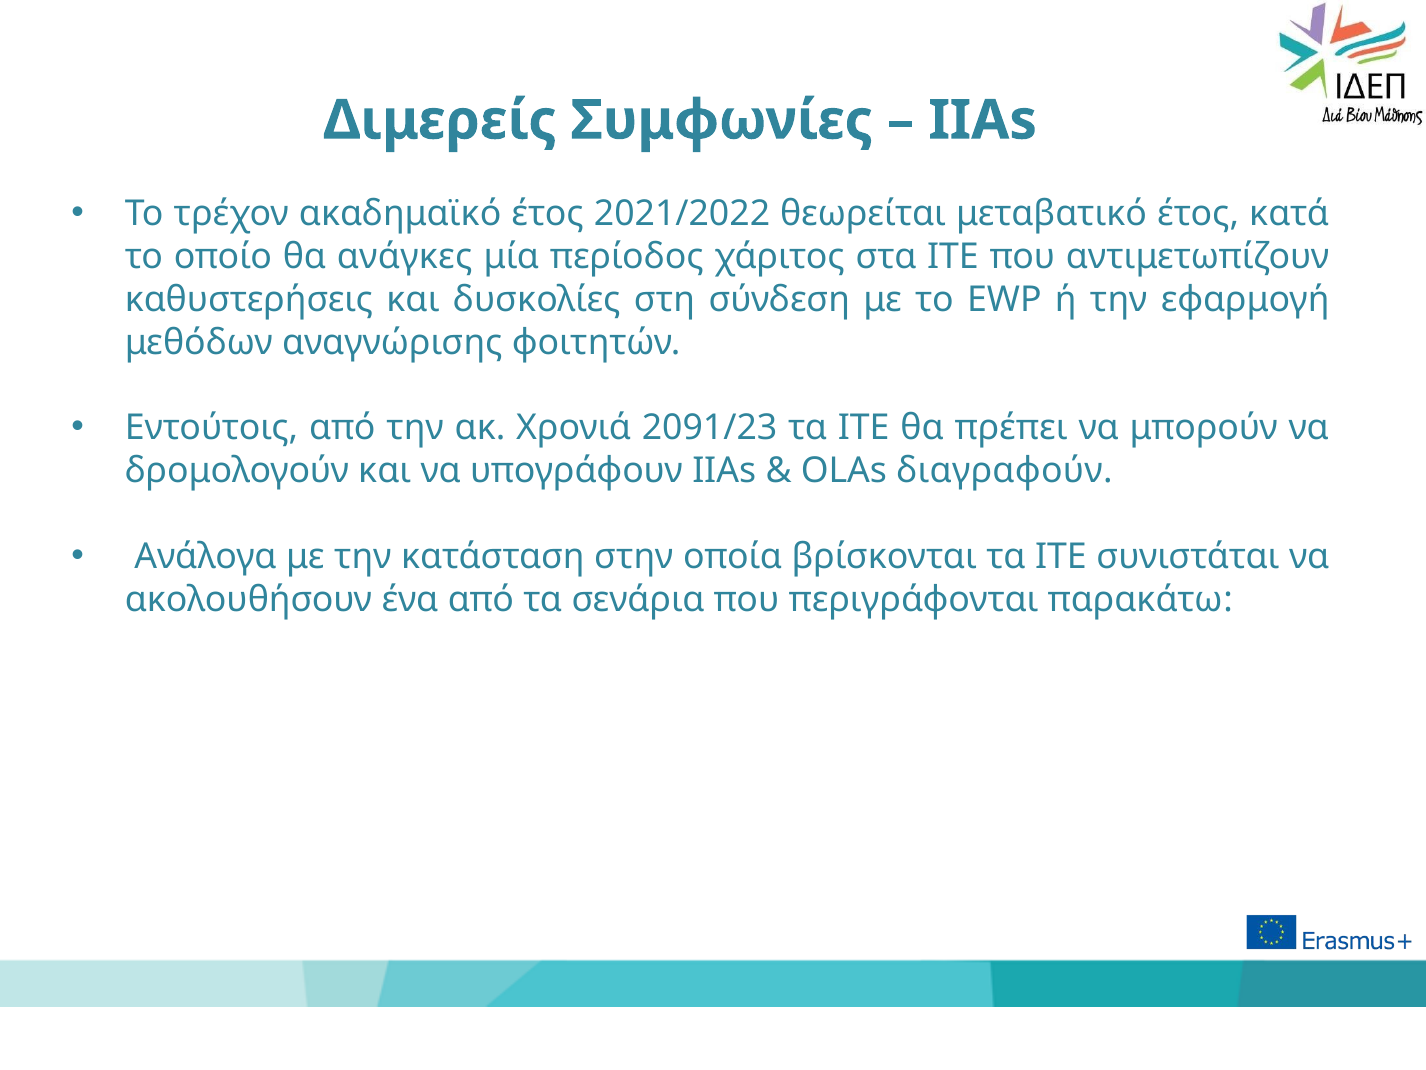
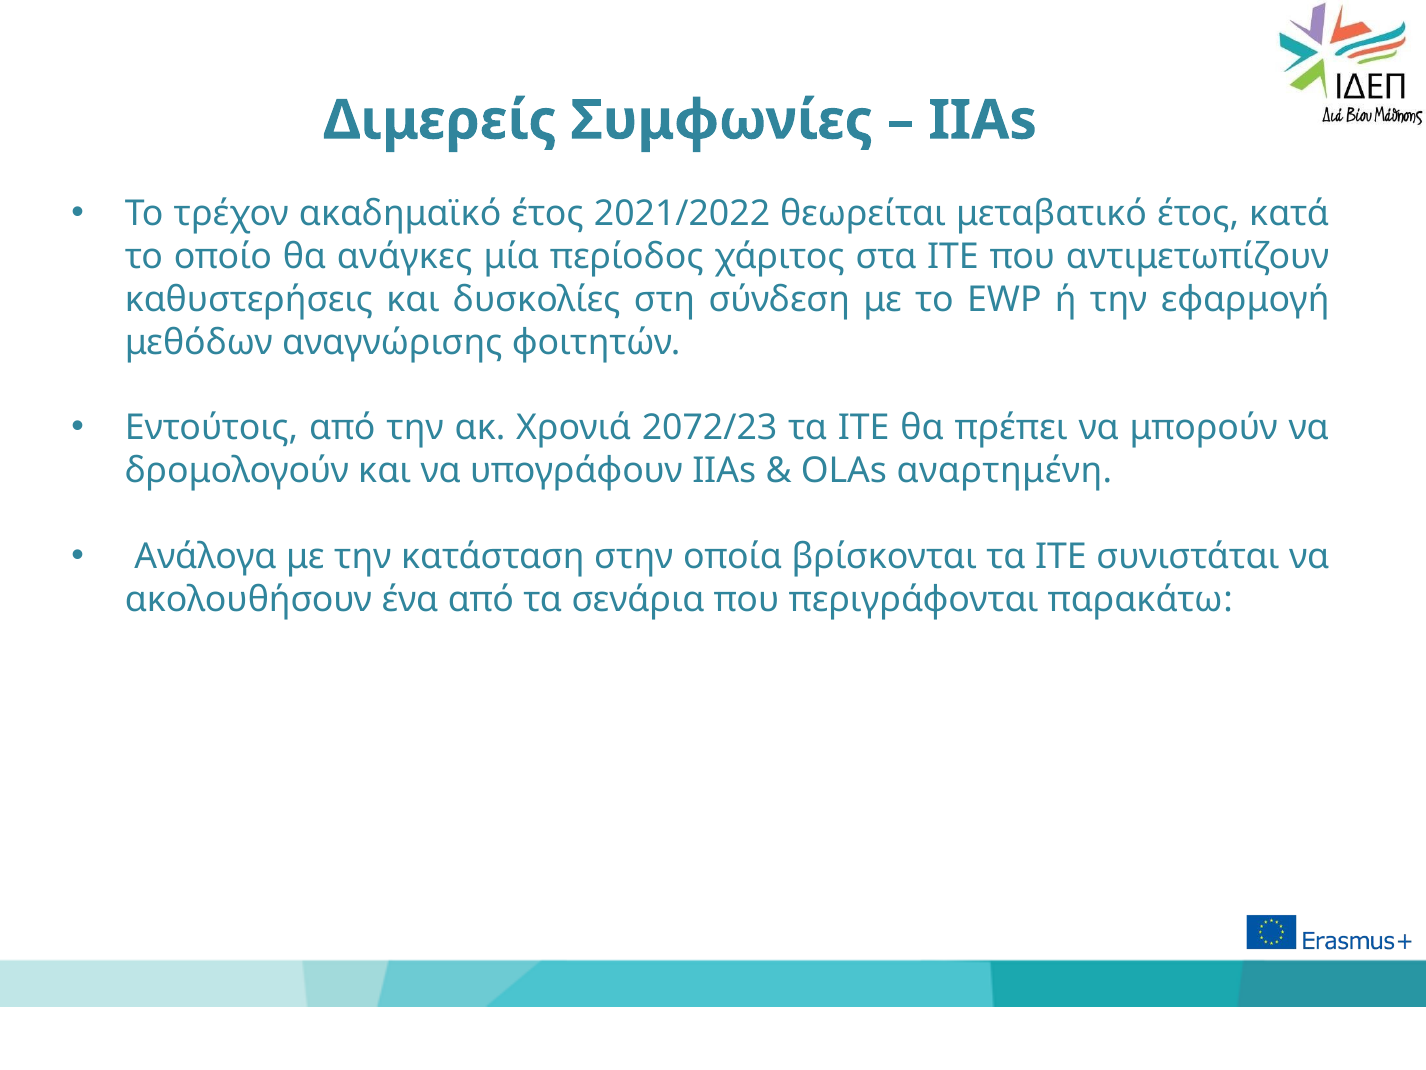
2091/23: 2091/23 -> 2072/23
διαγραφούν: διαγραφούν -> αναρτημένη
